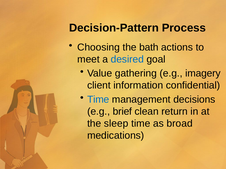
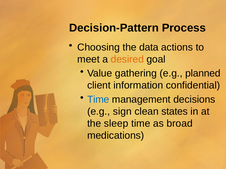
bath: bath -> data
desired colour: blue -> orange
imagery: imagery -> planned
brief: brief -> sign
return: return -> states
